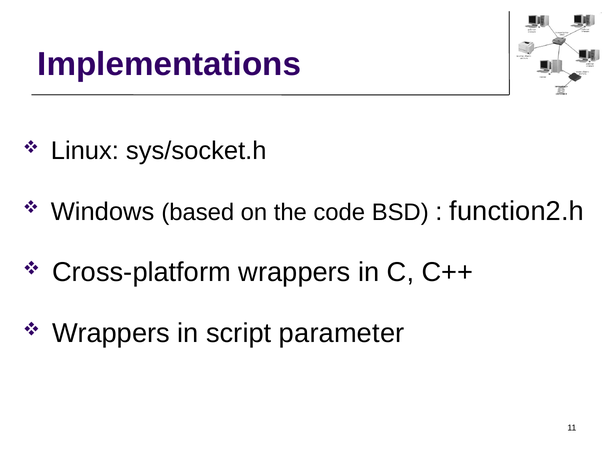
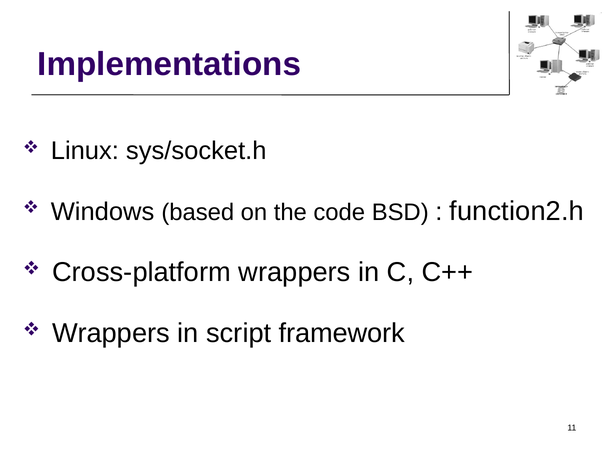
parameter: parameter -> framework
